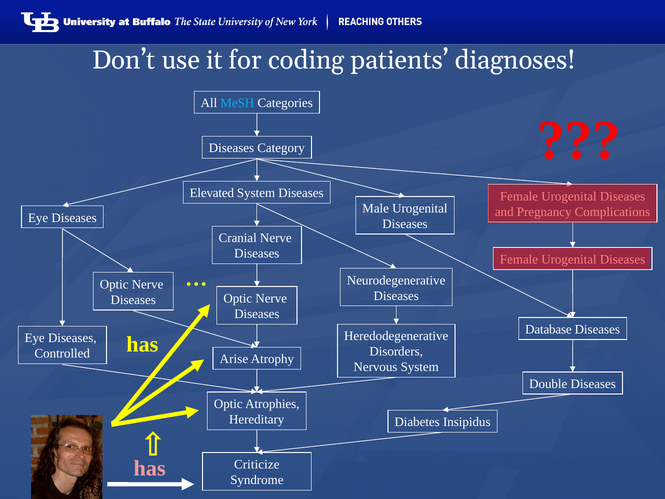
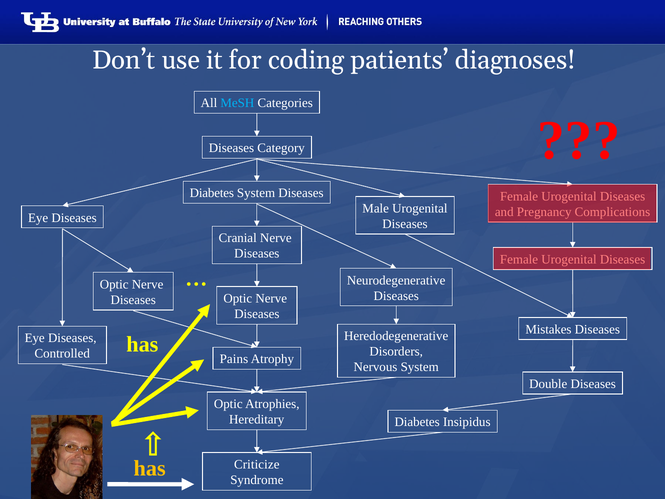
Elevated at (212, 193): Elevated -> Diabetes
Database: Database -> Mistakes
Arise: Arise -> Pains
has at (150, 468) colour: pink -> yellow
